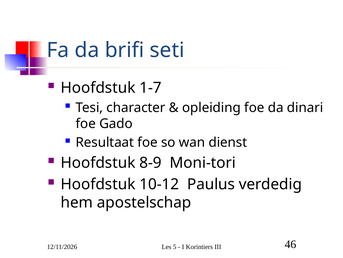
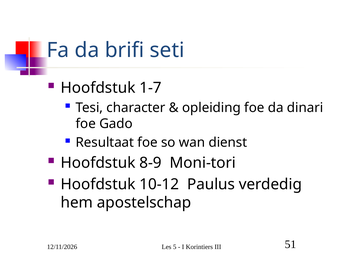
46: 46 -> 51
